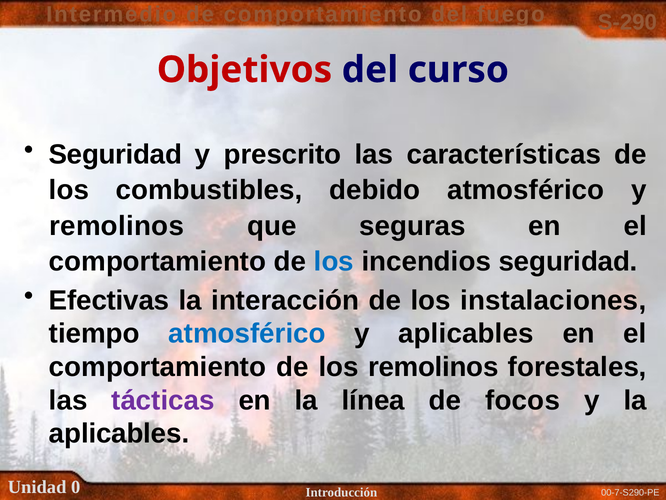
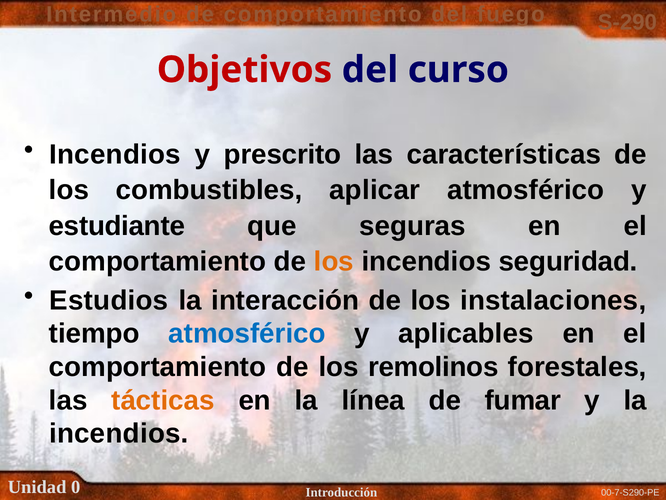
Seguridad at (115, 155): Seguridad -> Incendios
debido: debido -> aplicar
remolinos at (117, 226): remolinos -> estudiante
los at (334, 261) colour: blue -> orange
Efectivas: Efectivas -> Estudios
tácticas colour: purple -> orange
focos: focos -> fumar
aplicables at (119, 433): aplicables -> incendios
